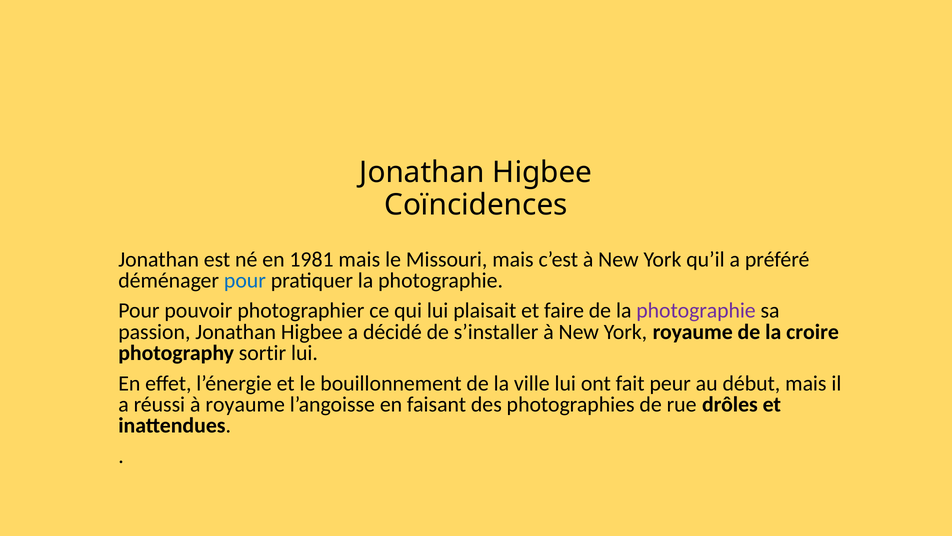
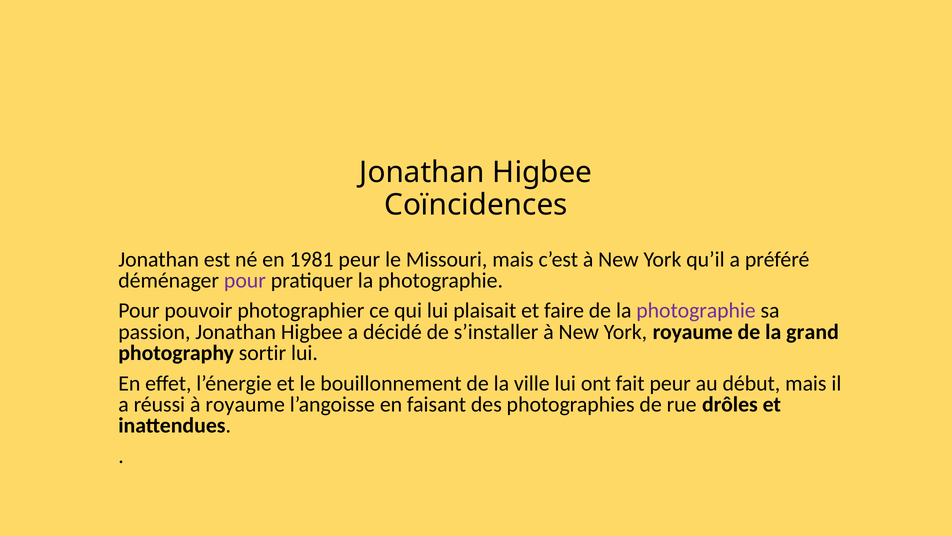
1981 mais: mais -> peur
pour at (245, 280) colour: blue -> purple
croire: croire -> grand
